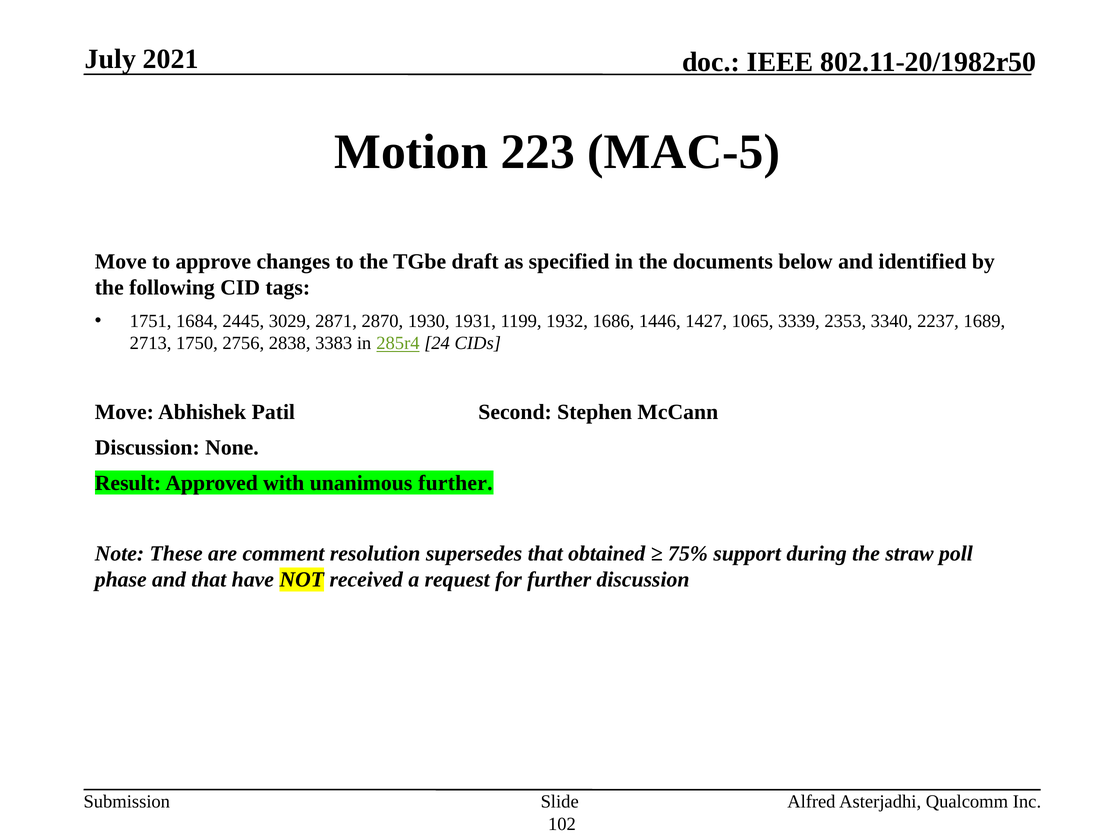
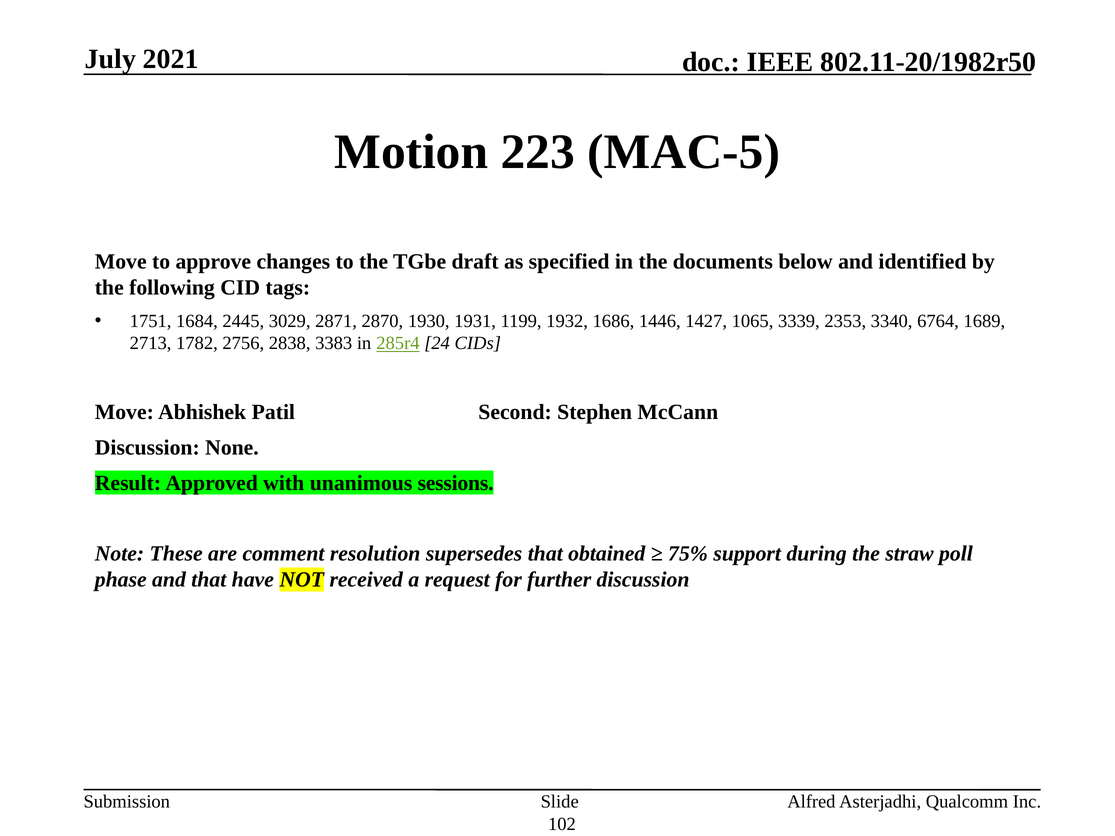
2237: 2237 -> 6764
1750: 1750 -> 1782
unanimous further: further -> sessions
